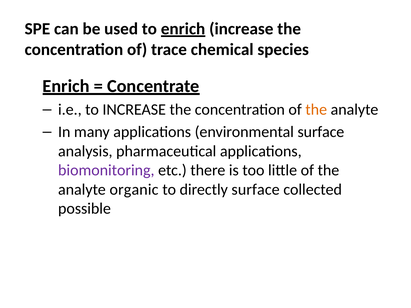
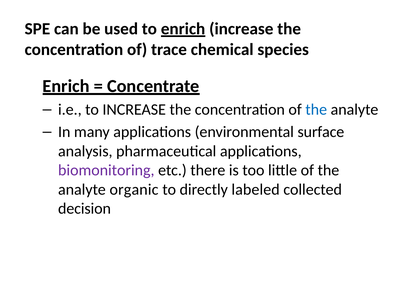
the at (316, 110) colour: orange -> blue
directly surface: surface -> labeled
possible: possible -> decision
